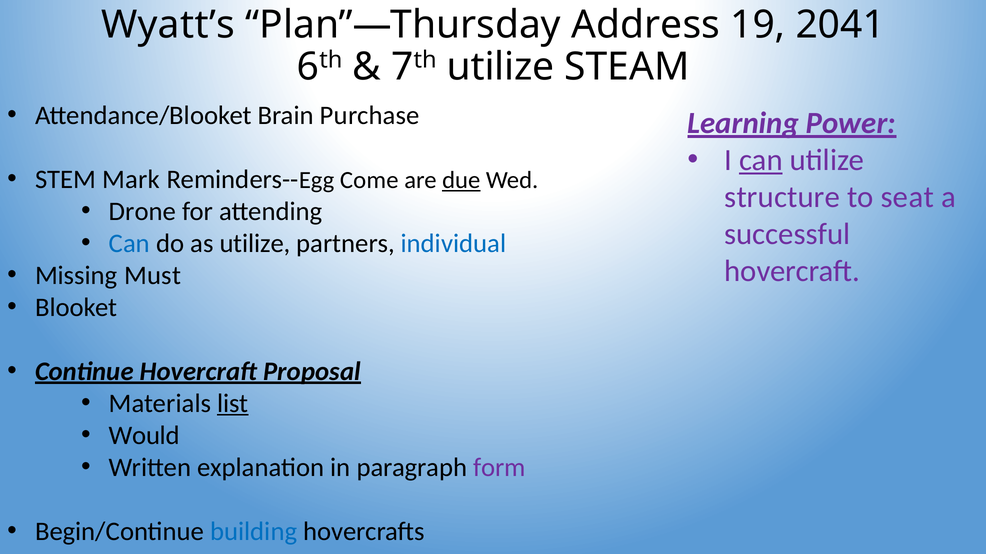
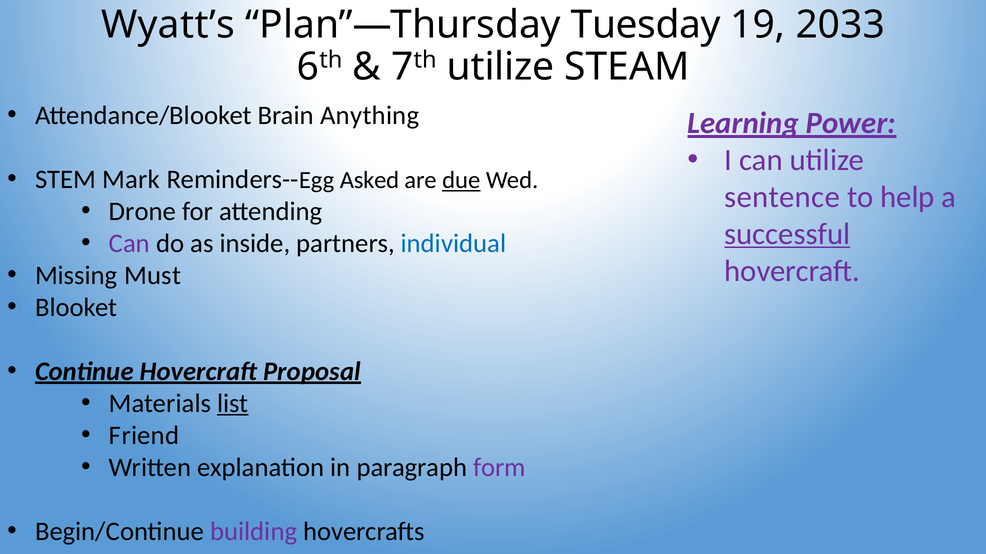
Address: Address -> Tuesday
2041: 2041 -> 2033
Purchase: Purchase -> Anything
can at (761, 160) underline: present -> none
Come: Come -> Asked
structure: structure -> sentence
seat: seat -> help
successful underline: none -> present
Can at (129, 244) colour: blue -> purple
as utilize: utilize -> inside
Would: Would -> Friend
building colour: blue -> purple
